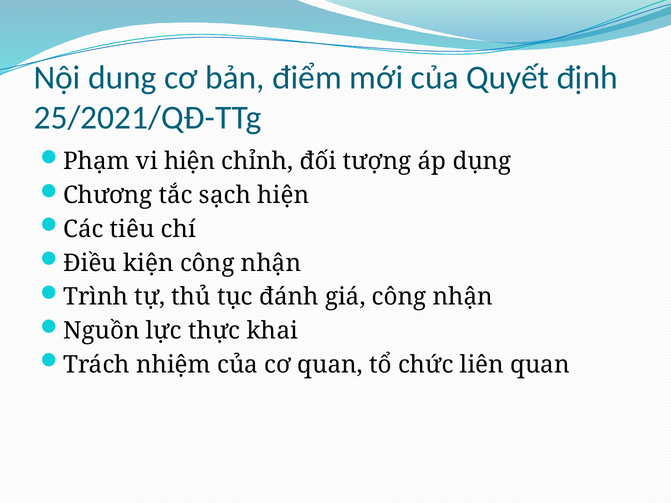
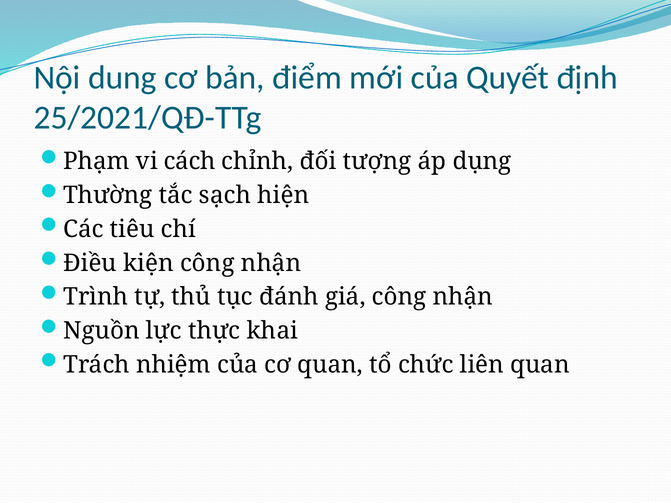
vi hiện: hiện -> cách
Chương: Chương -> Thường
